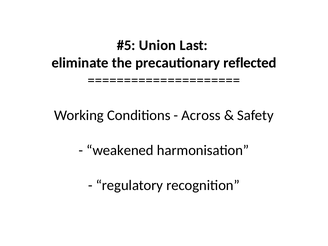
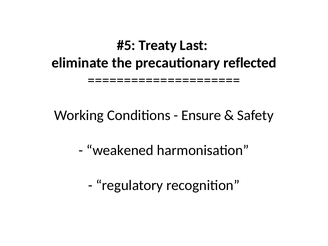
Union: Union -> Treaty
Across: Across -> Ensure
